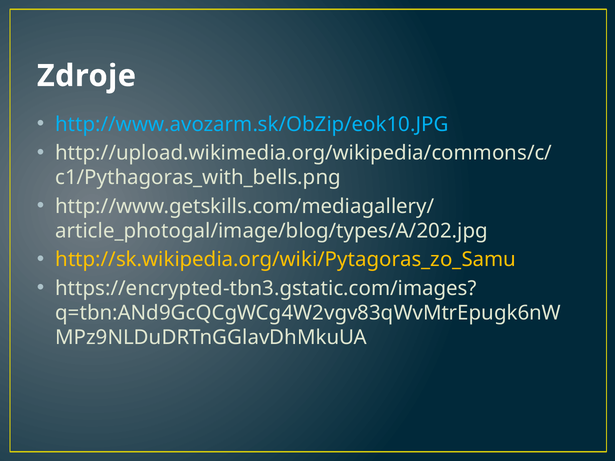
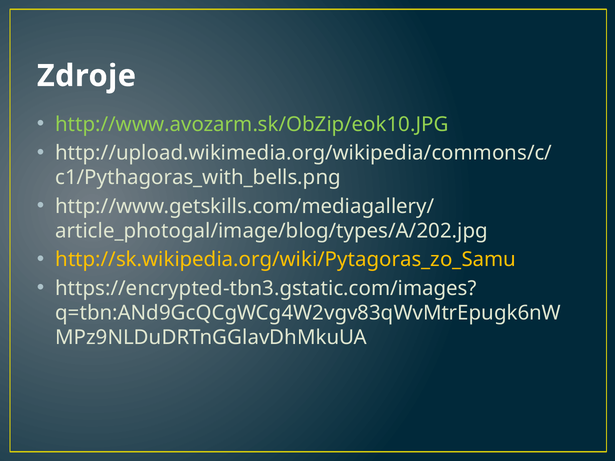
http://www.avozarm.sk/ObZip/eok10.JPG colour: light blue -> light green
